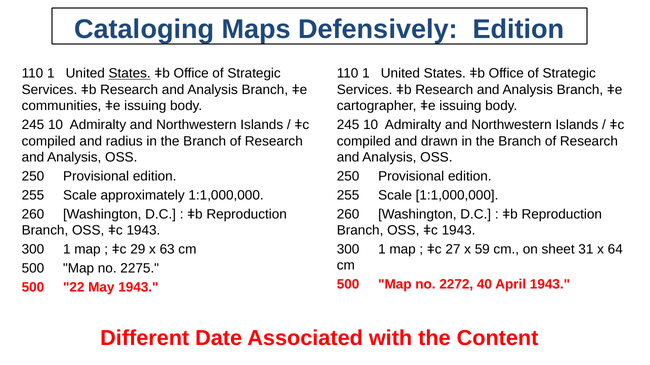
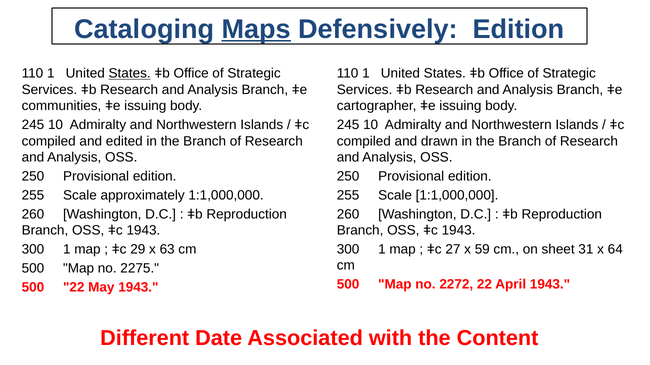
Maps underline: none -> present
radius: radius -> edited
2272 40: 40 -> 22
